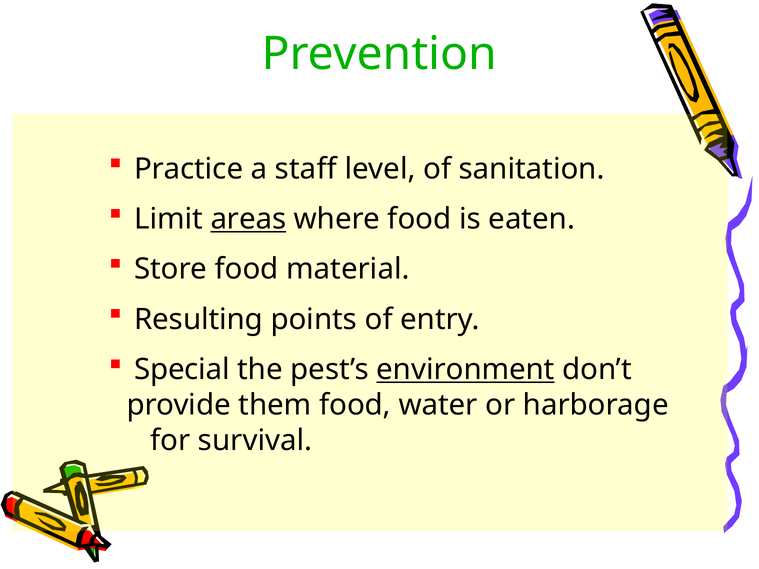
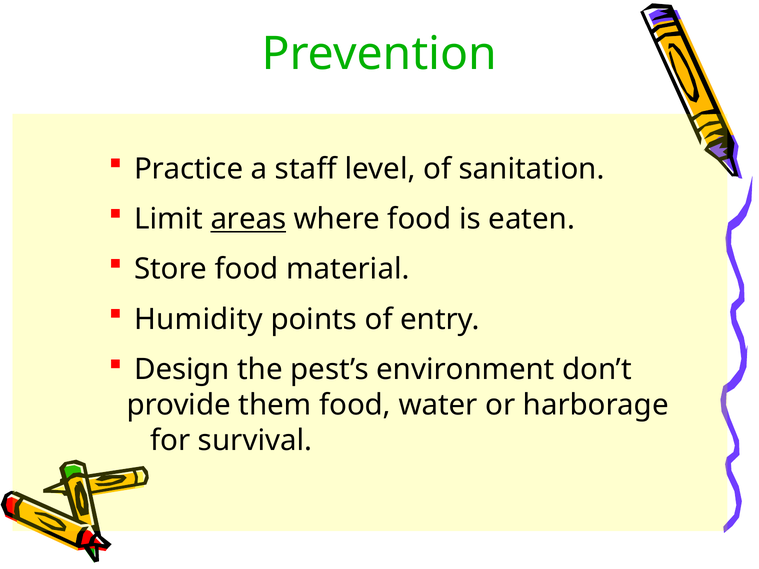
Resulting: Resulting -> Humidity
Special: Special -> Design
environment underline: present -> none
